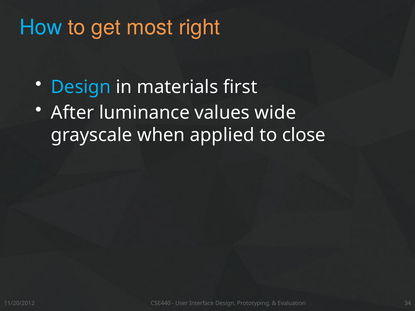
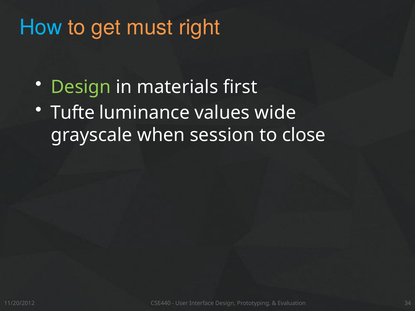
most: most -> must
Design at (81, 87) colour: light blue -> light green
After: After -> Tufte
applied: applied -> session
